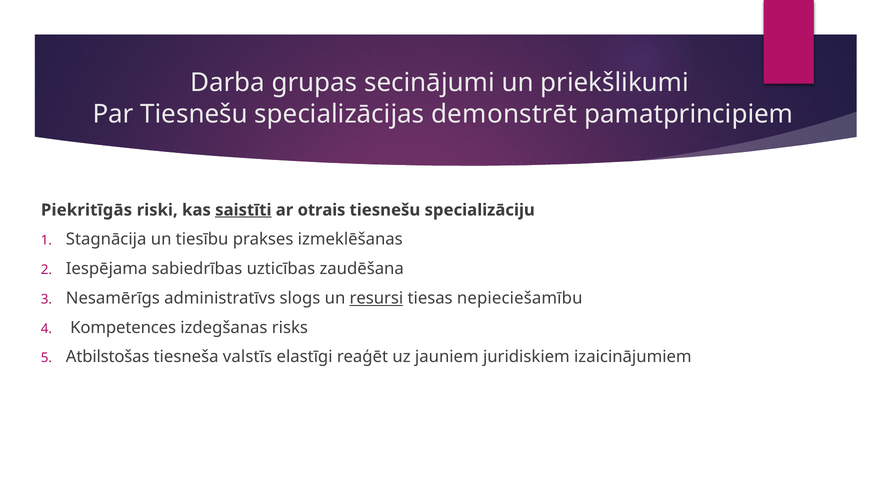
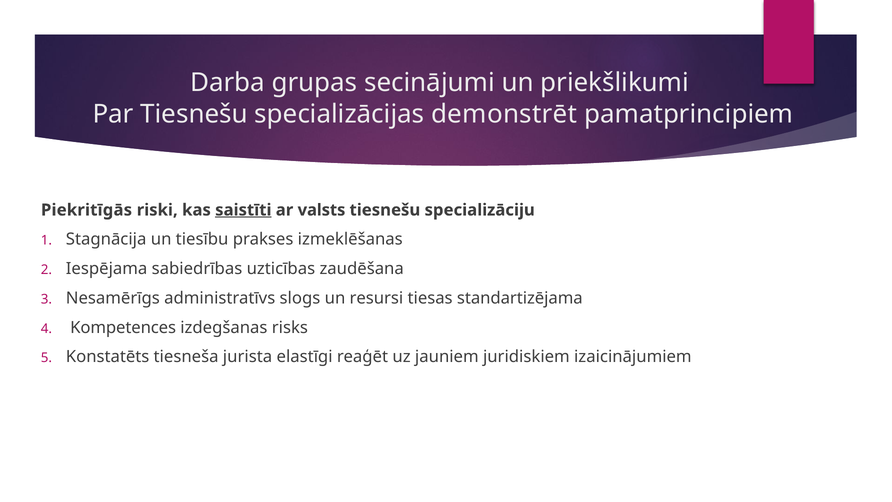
otrais: otrais -> valsts
resursi underline: present -> none
nepieciešamību: nepieciešamību -> standartizējama
Atbilstošas: Atbilstošas -> Konstatēts
valstīs: valstīs -> jurista
